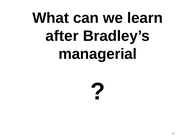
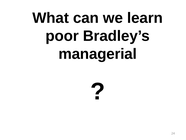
after: after -> poor
